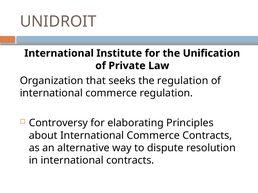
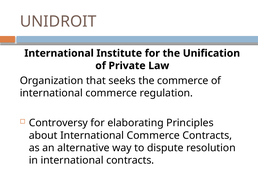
the regulation: regulation -> commerce
